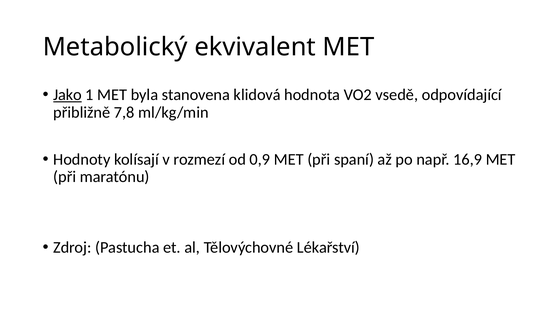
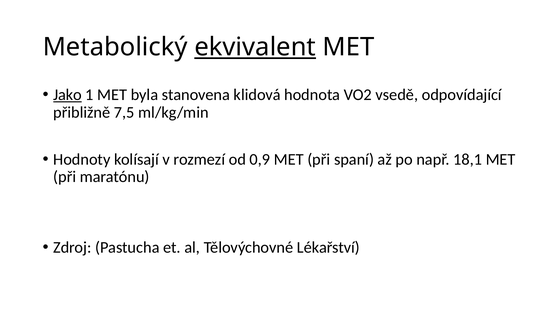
ekvivalent underline: none -> present
7,8: 7,8 -> 7,5
16,9: 16,9 -> 18,1
